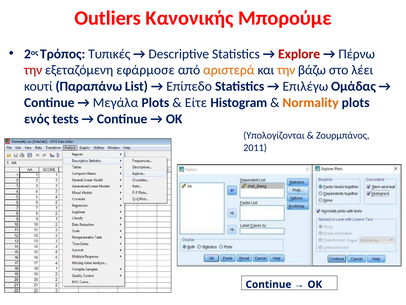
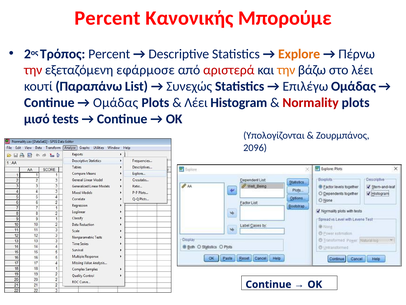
Outliers at (108, 18): Outliers -> Percent
Τρόπος Τυπικές: Τυπικές -> Percent
Explore colour: red -> orange
αριστερά colour: orange -> red
Επίπεδο: Επίπεδο -> Συνεχώς
Μεγάλα at (116, 102): Μεγάλα -> Ομάδας
Είτε at (196, 102): Είτε -> Λέει
Normality colour: orange -> red
ενός: ενός -> μισό
2011: 2011 -> 2096
